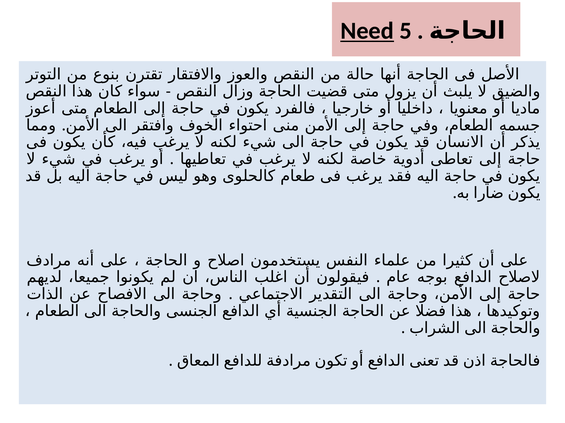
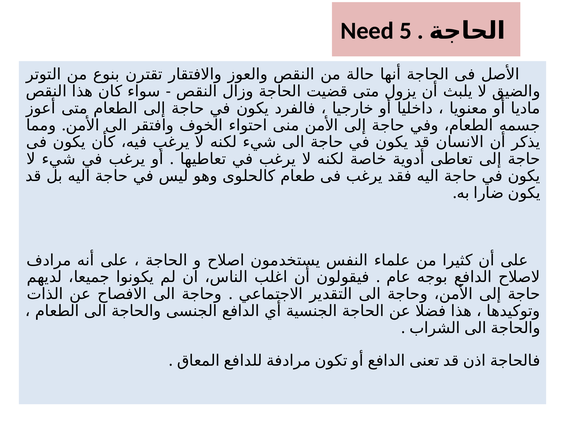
Need underline: present -> none
